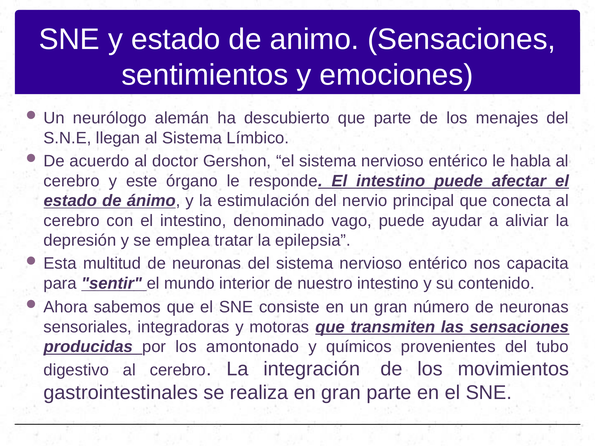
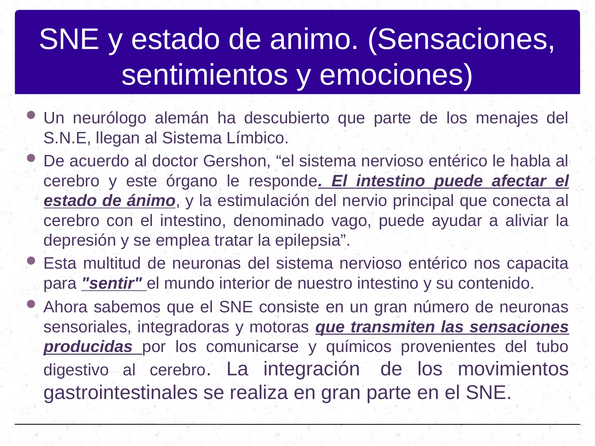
amontonado: amontonado -> comunicarse
